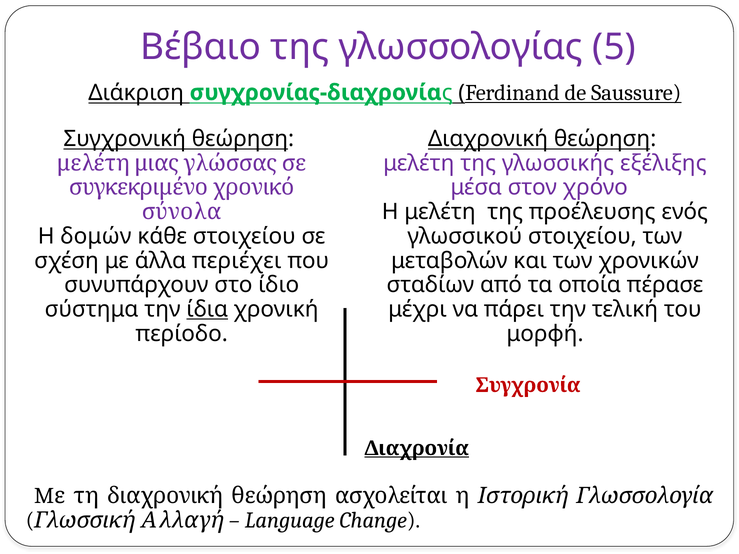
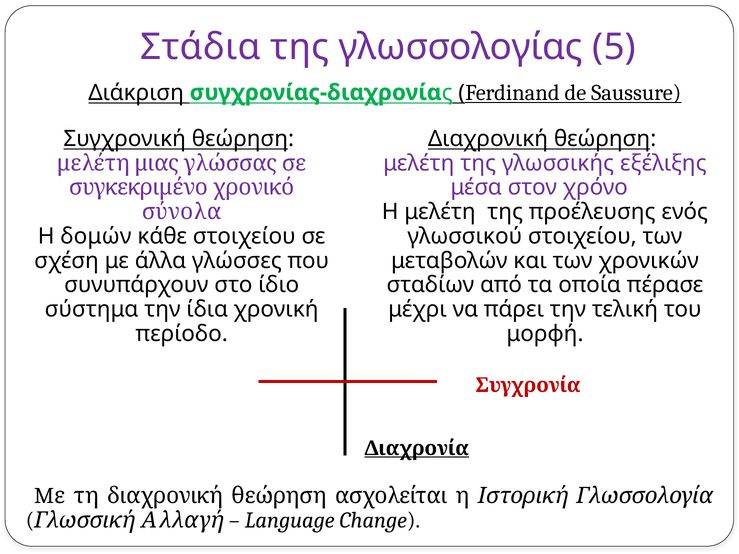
Βέβαιο: Βέβαιο -> Στάδια
περιέχει: περιέχει -> γλώσσες
ίδια underline: present -> none
